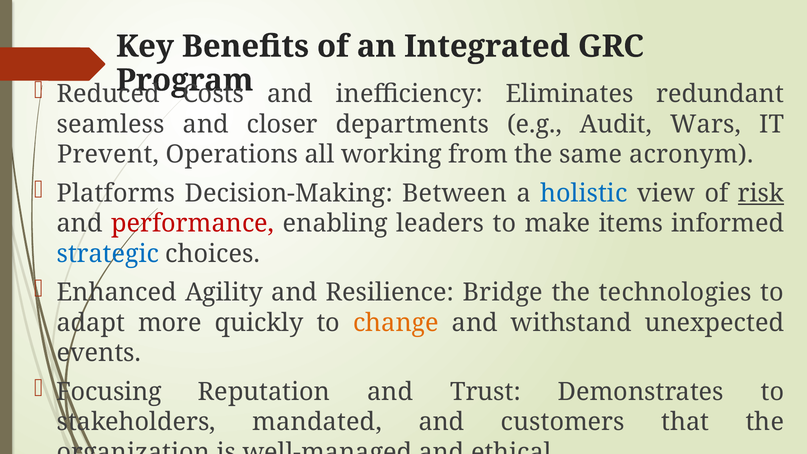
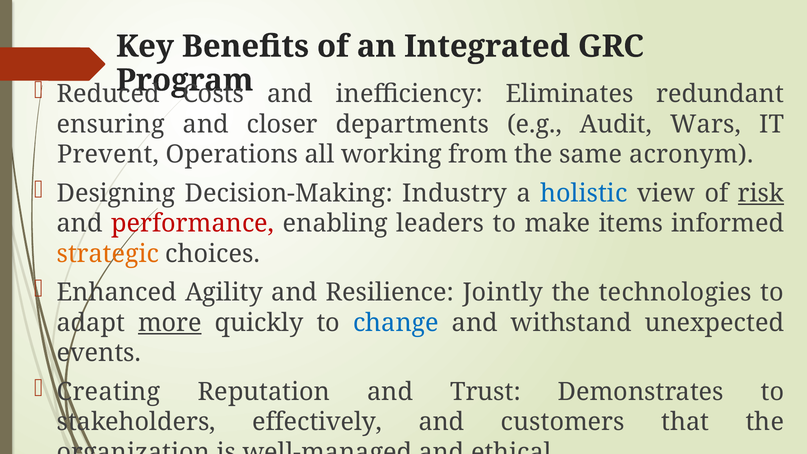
seamless: seamless -> ensuring
Platforms: Platforms -> Designing
Between: Between -> Industry
strategic colour: blue -> orange
Bridge: Bridge -> Jointly
more underline: none -> present
change colour: orange -> blue
Focusing: Focusing -> Creating
stakeholders mandated: mandated -> effectively
